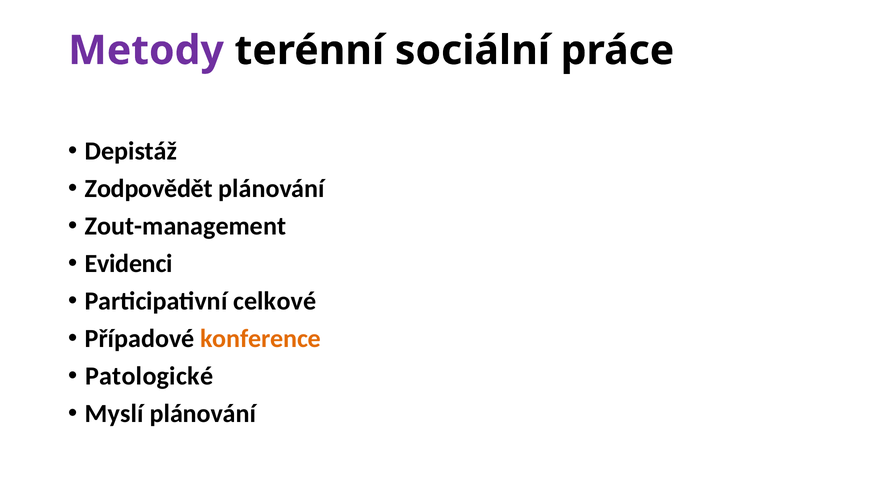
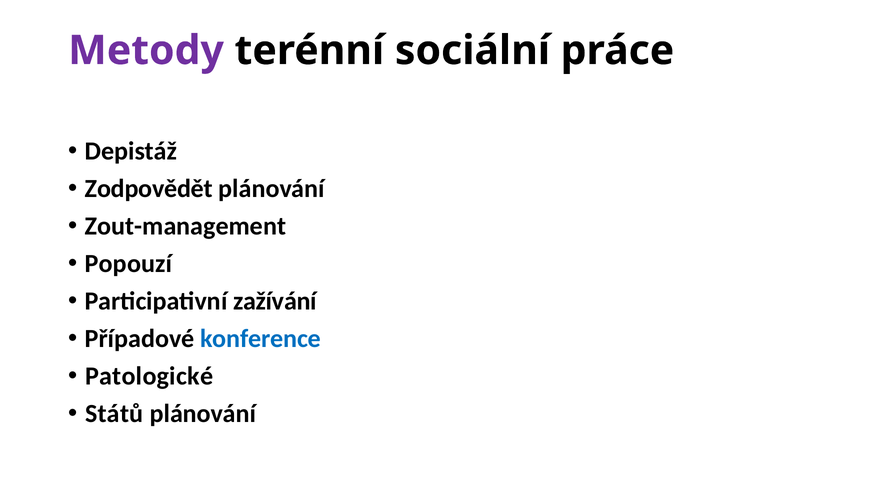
Evidenci: Evidenci -> Popouzí
celkové: celkové -> zažívání
konference colour: orange -> blue
Myslí: Myslí -> Států
